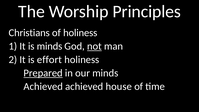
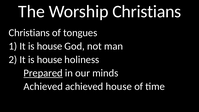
Worship Principles: Principles -> Christians
of holiness: holiness -> tongues
1 It is minds: minds -> house
not underline: present -> none
2 It is effort: effort -> house
